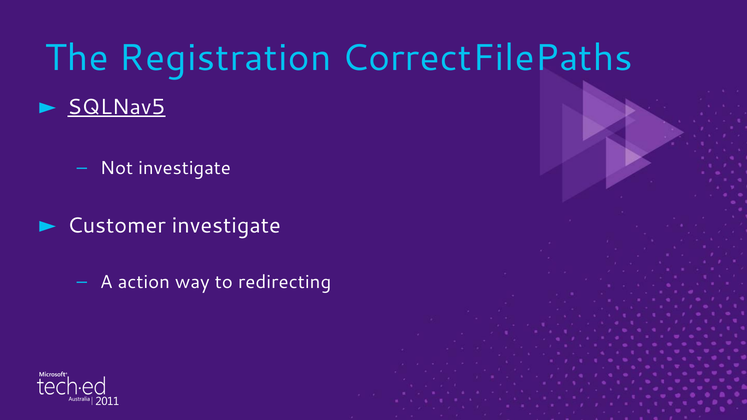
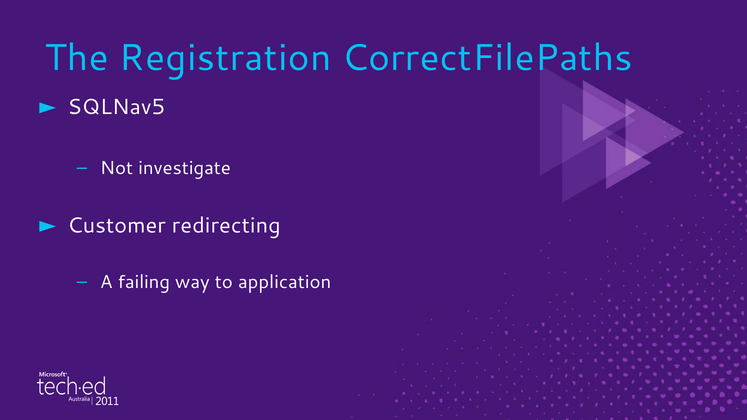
SQLNav5 underline: present -> none
Customer investigate: investigate -> redirecting
action: action -> failing
redirecting: redirecting -> application
